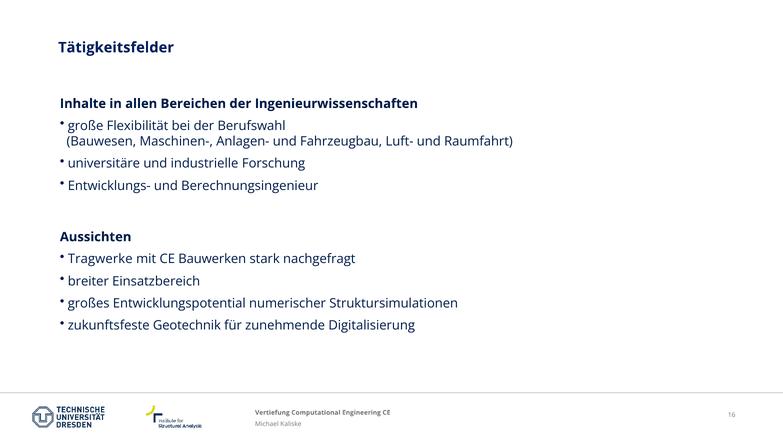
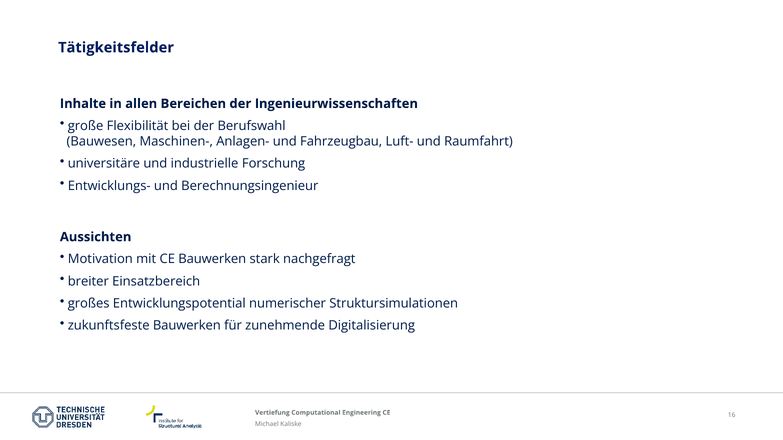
Tragwerke: Tragwerke -> Motivation
zukunftsfeste Geotechnik: Geotechnik -> Bauwerken
